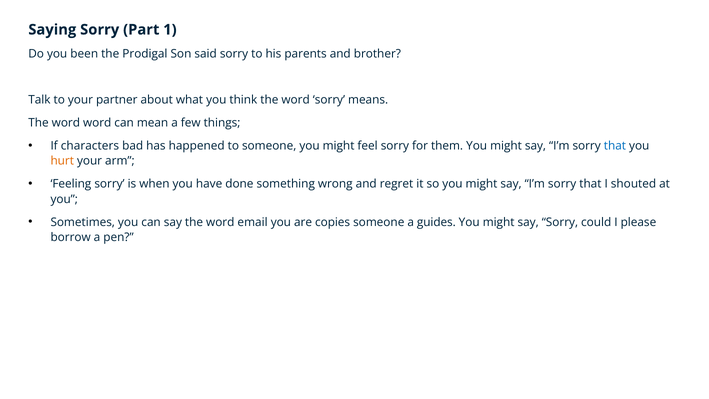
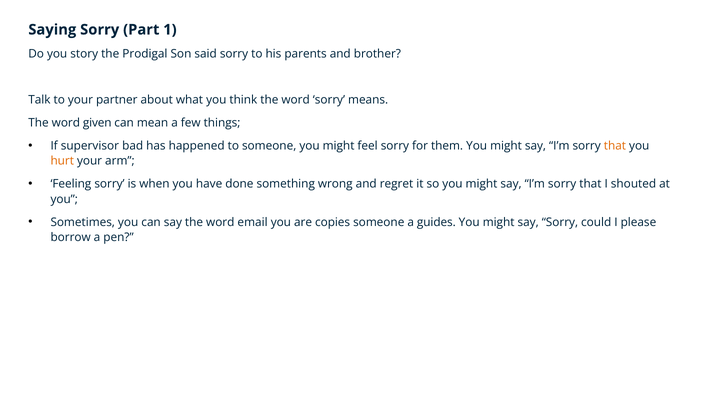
been: been -> story
word word: word -> given
characters: characters -> supervisor
that at (615, 146) colour: blue -> orange
